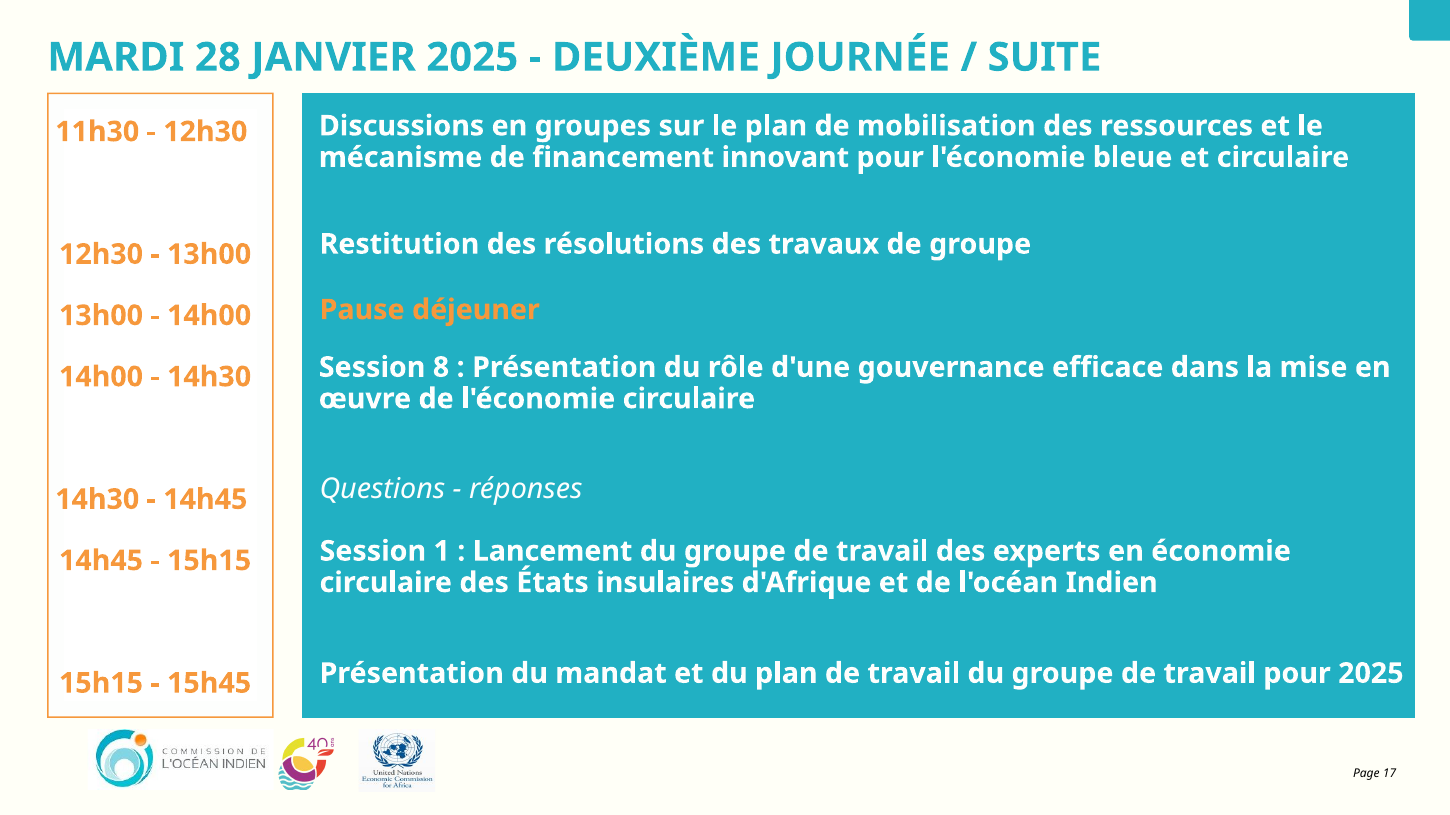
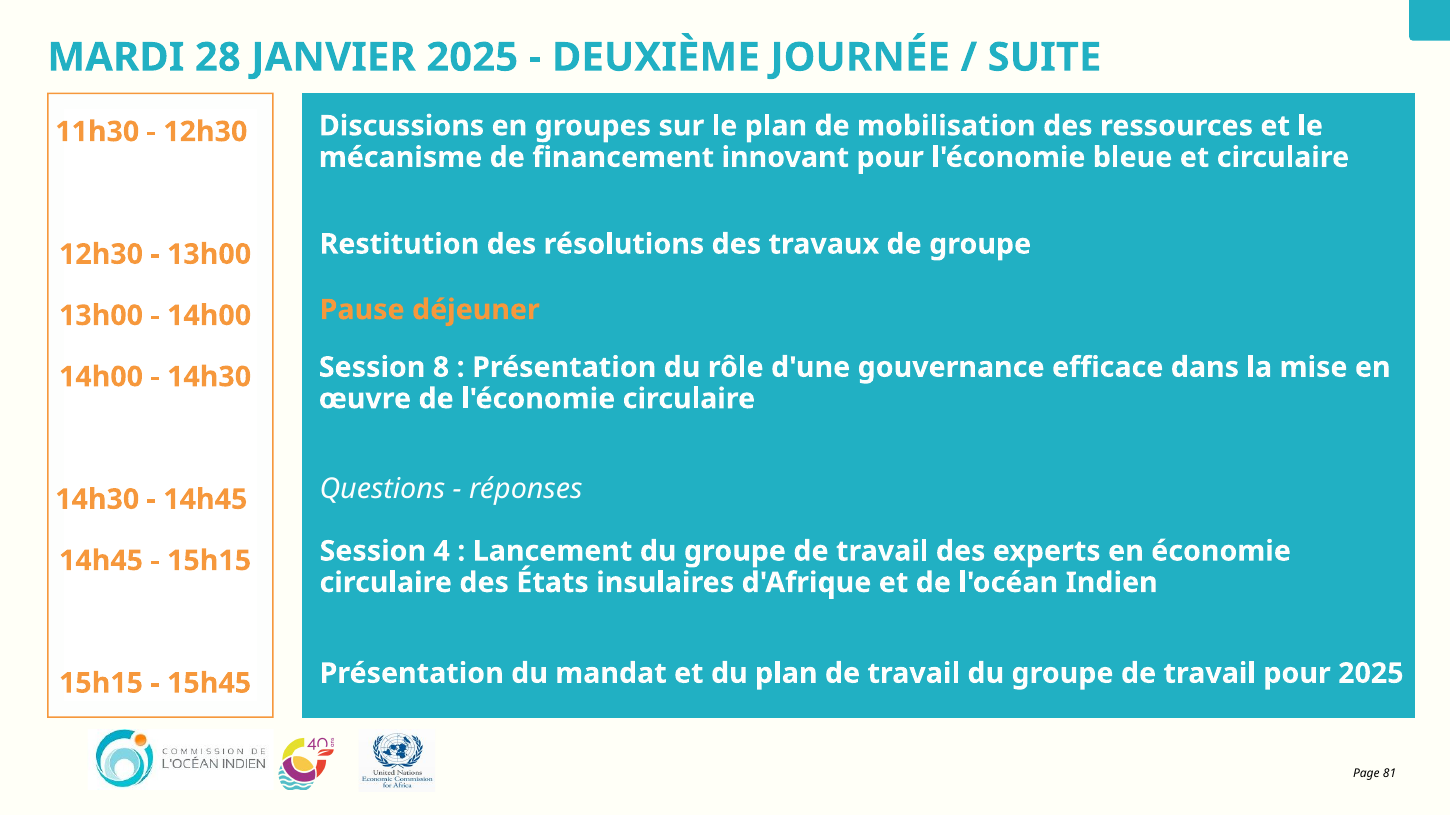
1: 1 -> 4
17: 17 -> 81
